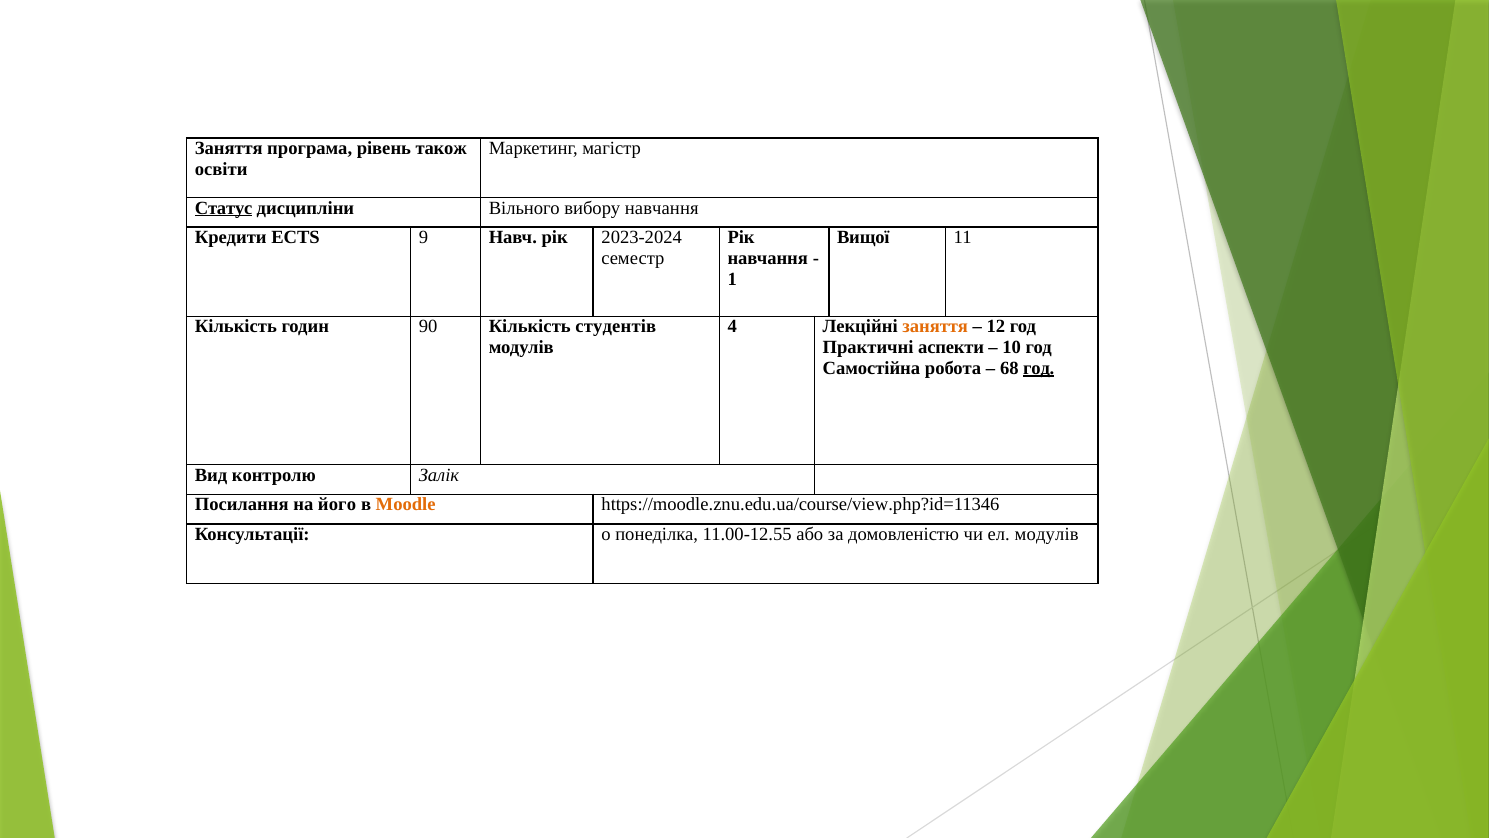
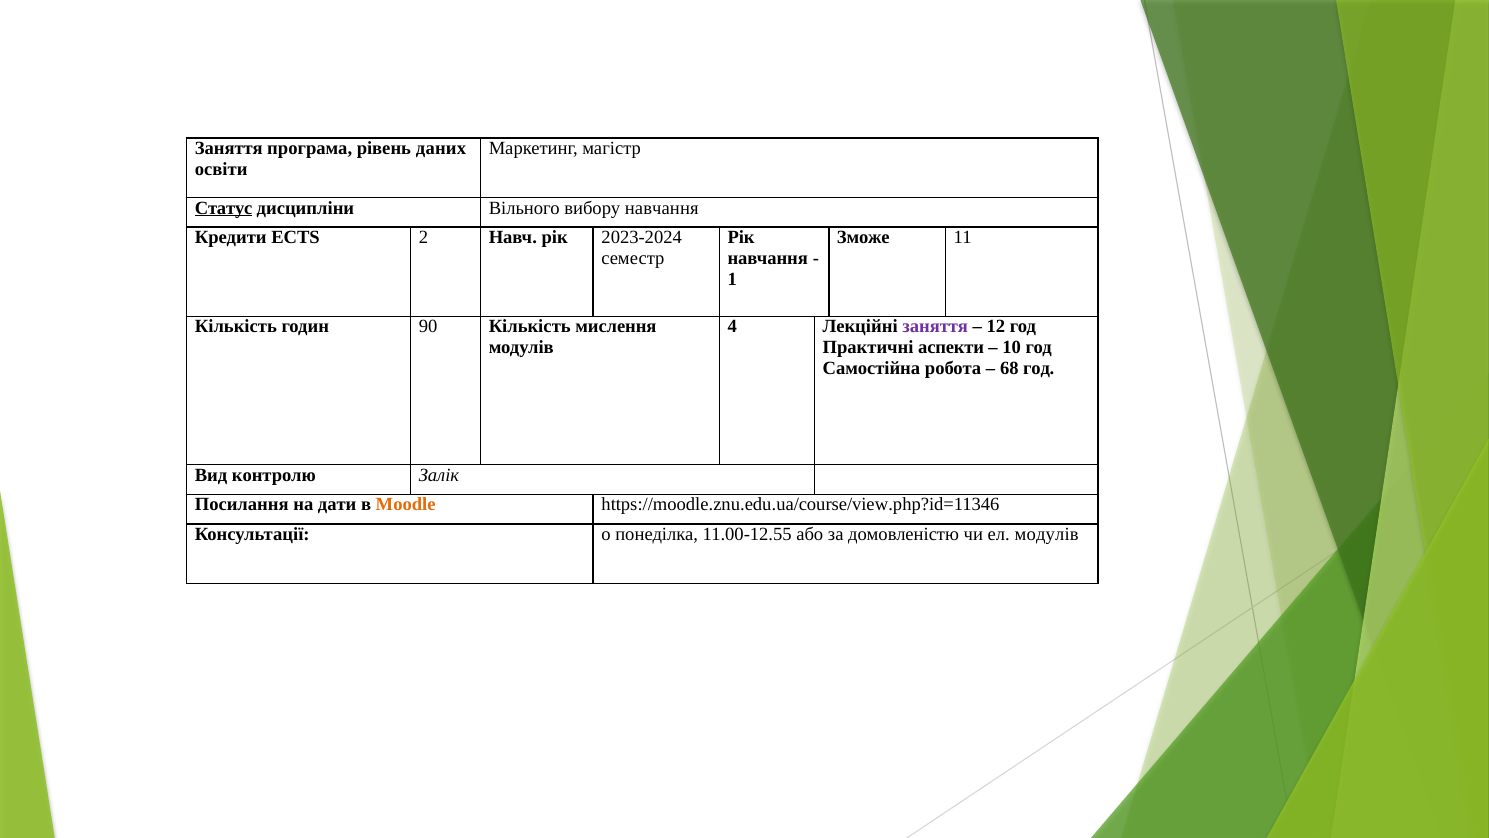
також: також -> даних
9: 9 -> 2
Вищої: Вищої -> Зможе
студентів: студентів -> мислення
заняття at (935, 326) colour: orange -> purple
год at (1039, 368) underline: present -> none
його: його -> дати
